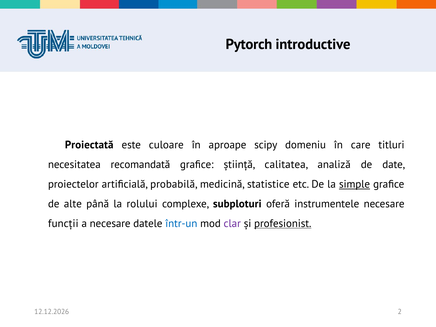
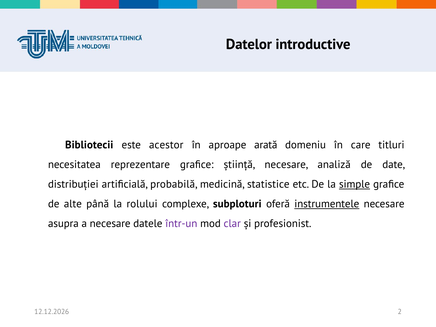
Pytorch: Pytorch -> Datelor
Proiectată: Proiectată -> Bibliotecii
culoare: culoare -> acestor
scipy: scipy -> arată
recomandată: recomandată -> reprezentare
știință calitatea: calitatea -> necesare
proiectelor: proiectelor -> distribuției
instrumentele underline: none -> present
funcții: funcții -> asupra
într-un colour: blue -> purple
profesionist underline: present -> none
